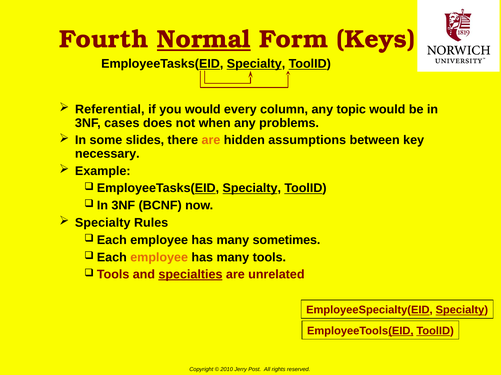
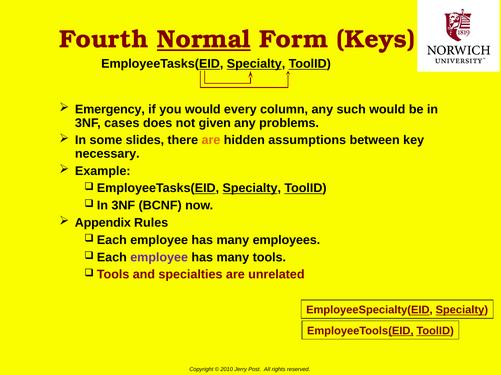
Referential: Referential -> Emergency
topic: topic -> such
when: when -> given
Specialty at (103, 223): Specialty -> Appendix
sometimes: sometimes -> employees
employee at (159, 258) colour: orange -> purple
specialties underline: present -> none
